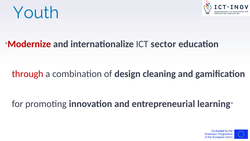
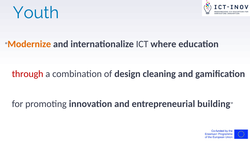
Modernize colour: red -> orange
sector: sector -> where
learning: learning -> building
